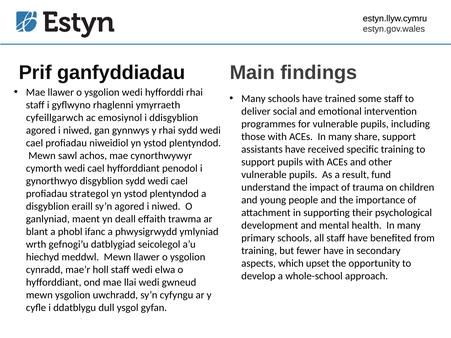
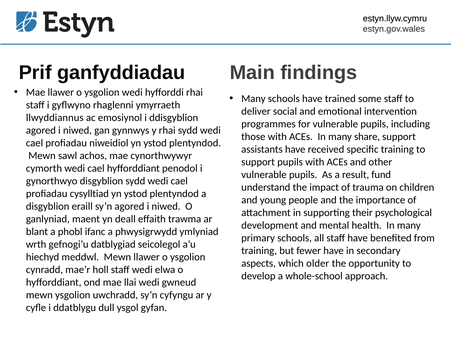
cyfeillgarwch: cyfeillgarwch -> llwyddiannus
strategol: strategol -> cysylltiad
upset: upset -> older
